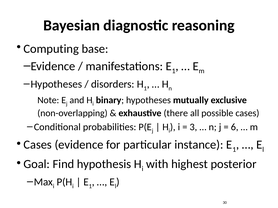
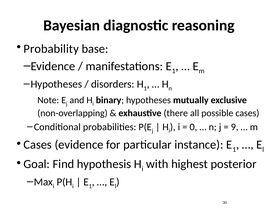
Computing: Computing -> Probability
3: 3 -> 0
6: 6 -> 9
